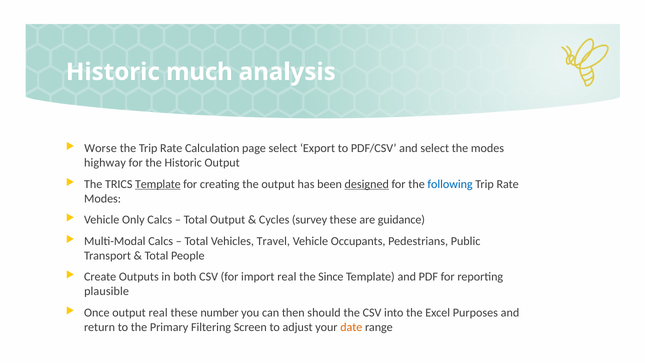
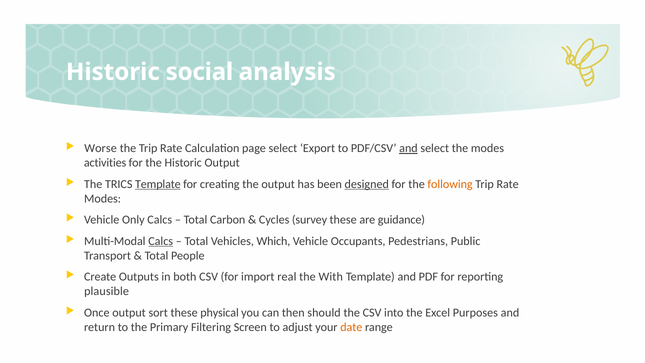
much: much -> social
and at (408, 148) underline: none -> present
highway: highway -> activities
following colour: blue -> orange
Total Output: Output -> Carbon
Calcs at (161, 241) underline: none -> present
Travel: Travel -> Which
Since: Since -> With
output real: real -> sort
number: number -> physical
